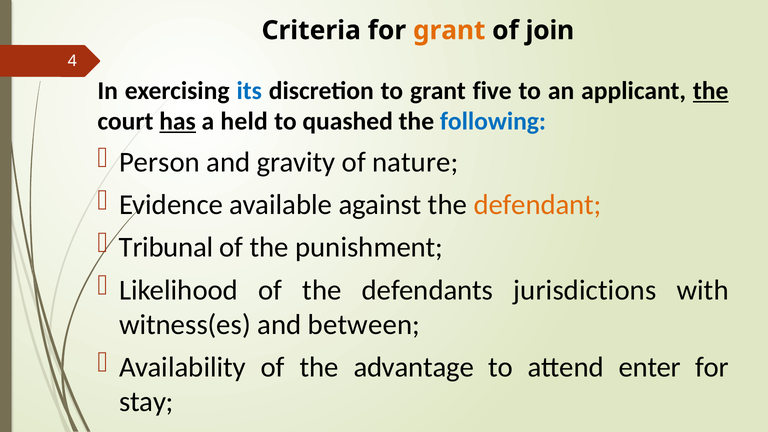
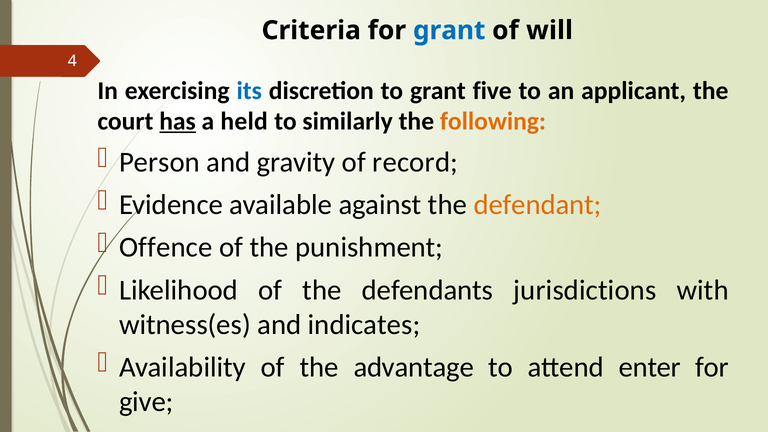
grant at (449, 30) colour: orange -> blue
join: join -> will
the at (711, 91) underline: present -> none
quashed: quashed -> similarly
following colour: blue -> orange
nature: nature -> record
Tribunal: Tribunal -> Offence
between: between -> indicates
stay: stay -> give
